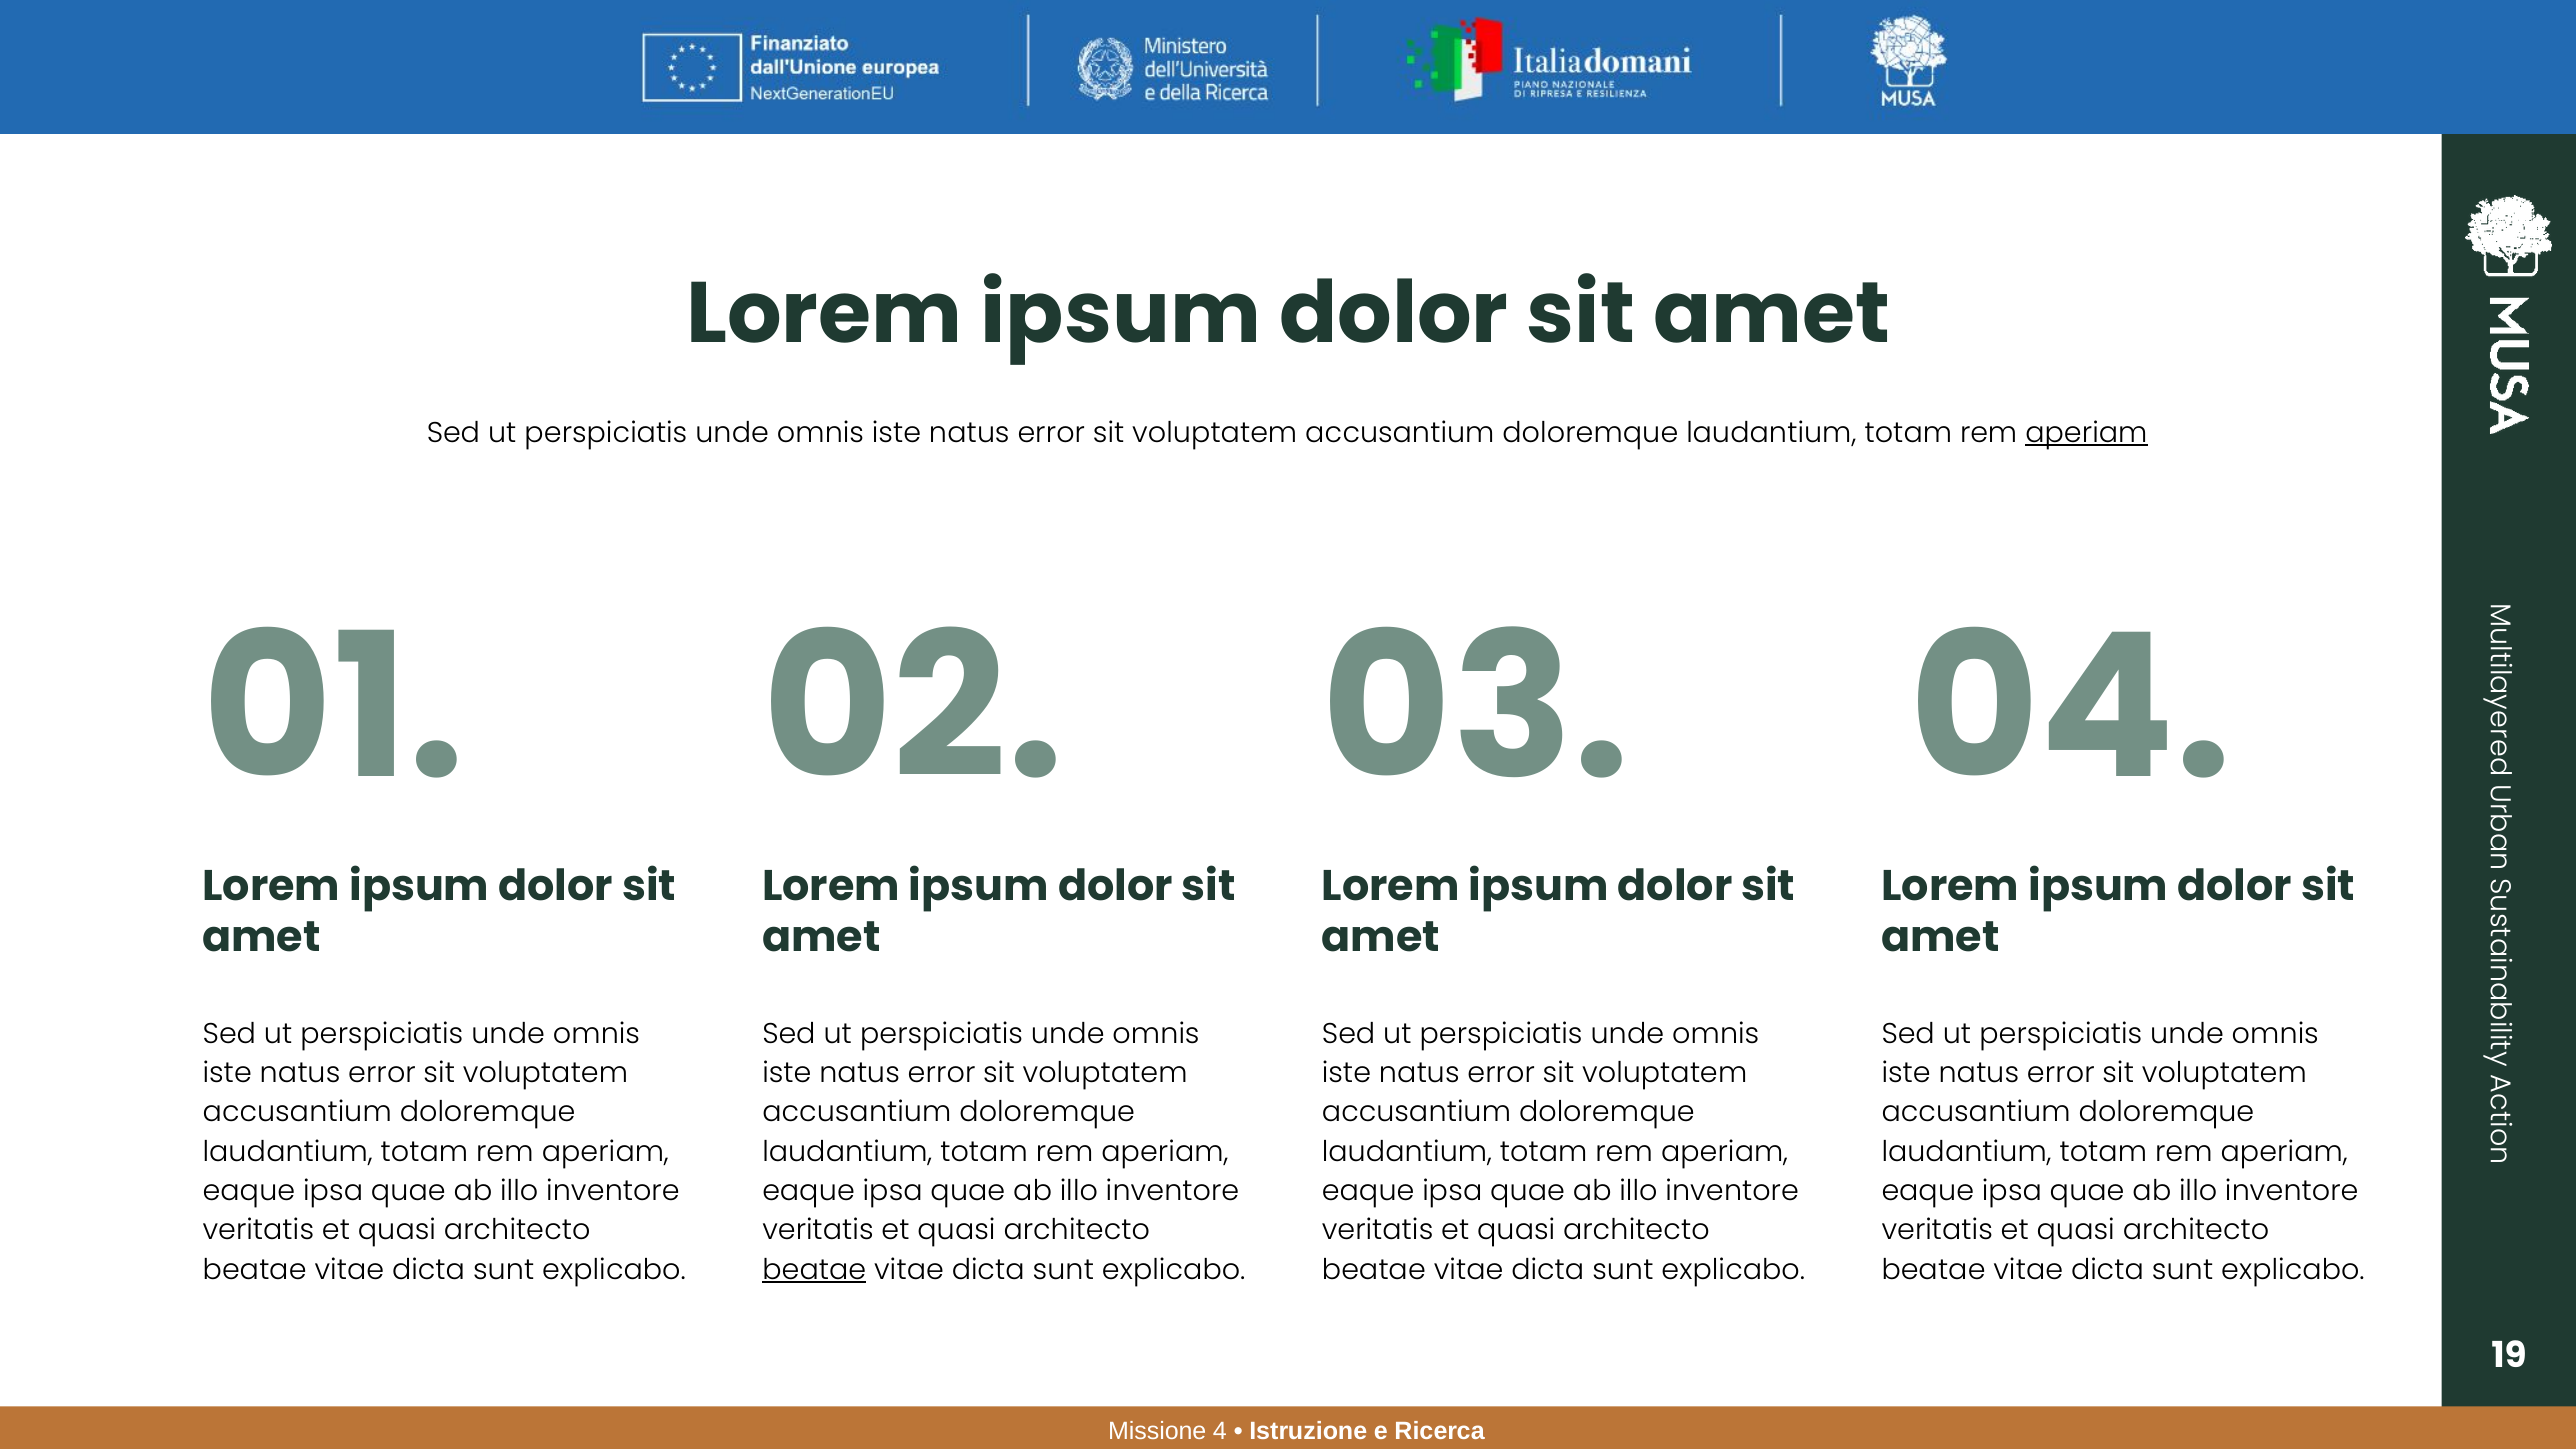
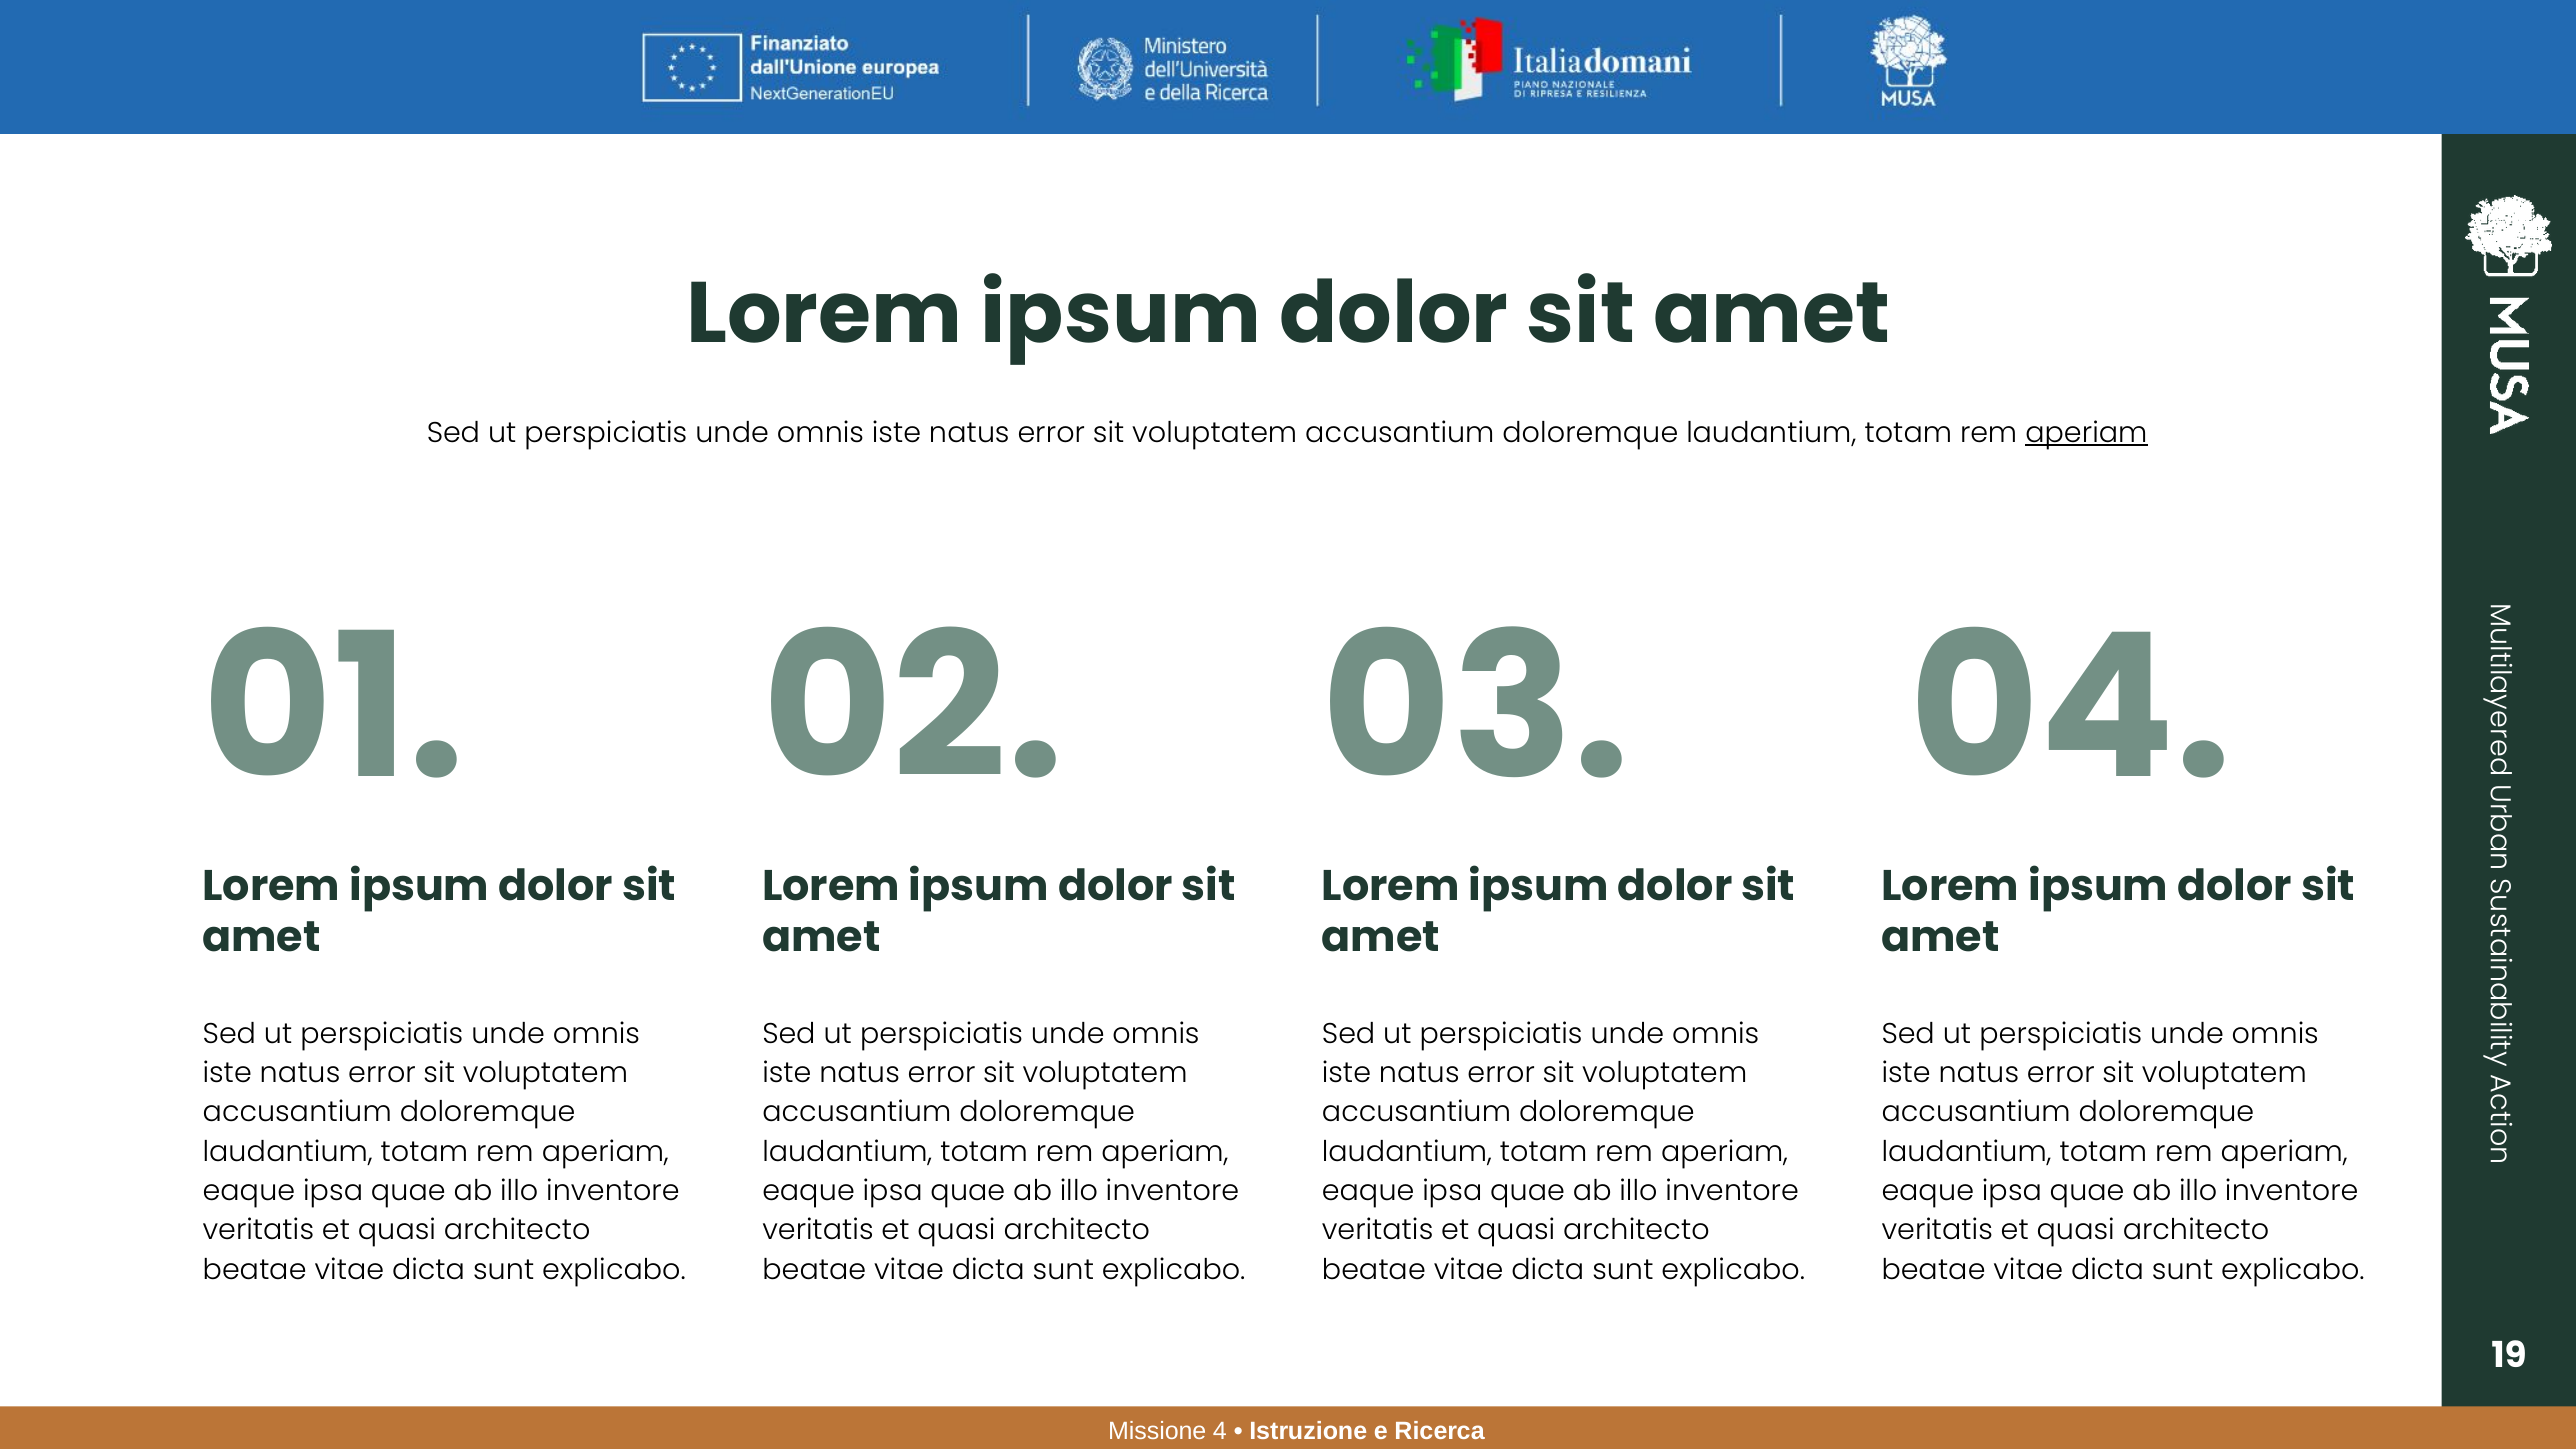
beatae at (814, 1270) underline: present -> none
